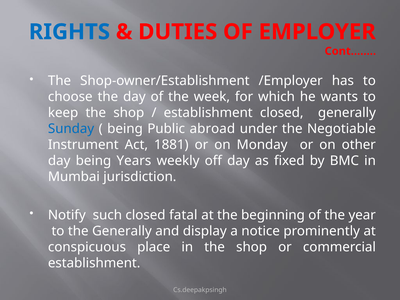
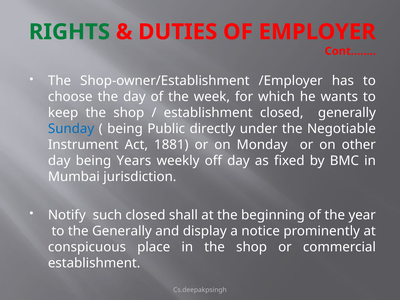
RIGHTS colour: blue -> green
abroad: abroad -> directly
fatal: fatal -> shall
